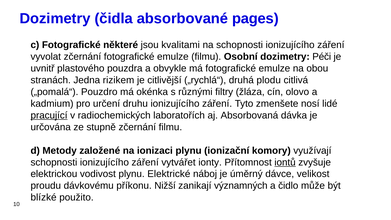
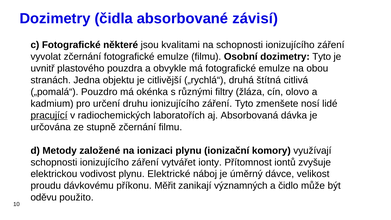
pages: pages -> závisí
dozimetry Péči: Péči -> Tyto
rizikem: rizikem -> objektu
plodu: plodu -> štítná
iontů underline: present -> none
Nižší: Nižší -> Měřit
blízké: blízké -> oděvu
